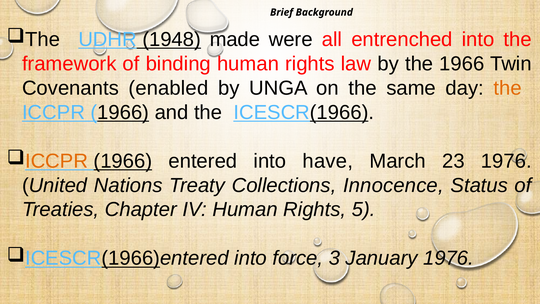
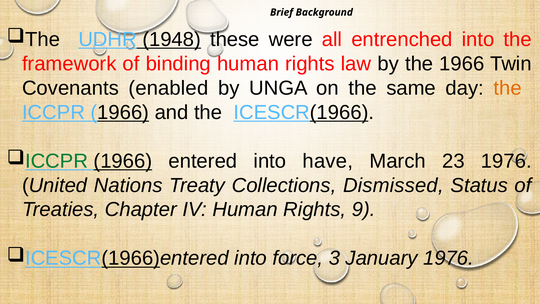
made: made -> these
ICCPR at (57, 161) colour: orange -> green
Innocence: Innocence -> Dismissed
5: 5 -> 9
